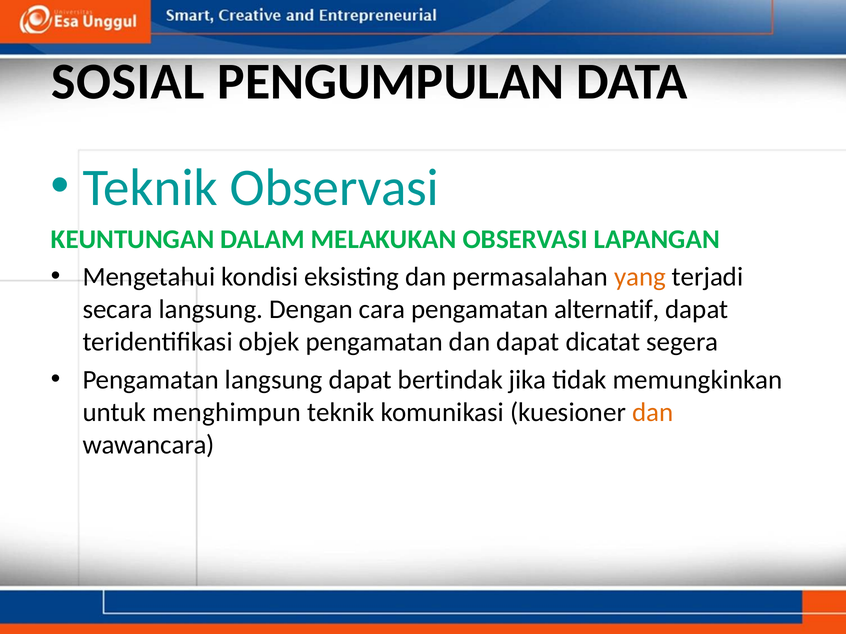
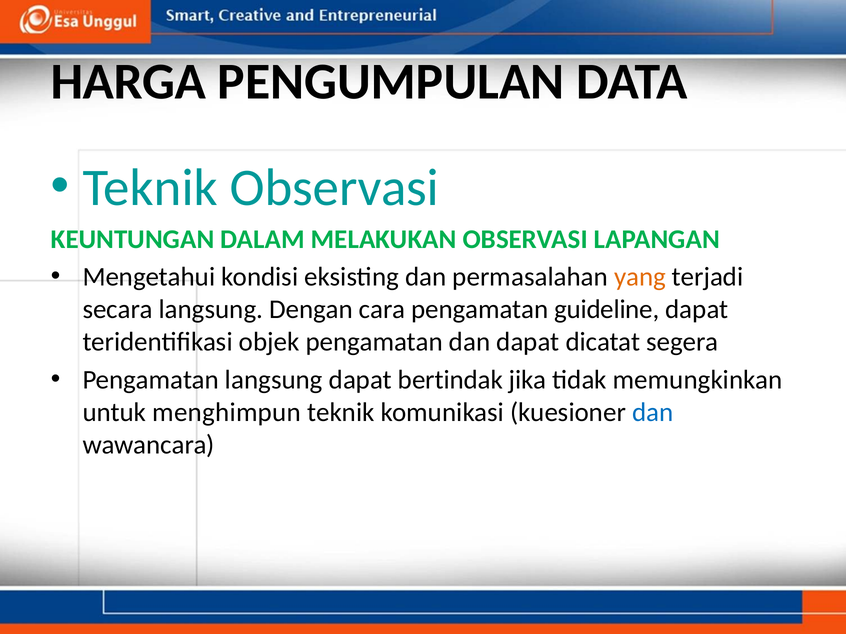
SOSIAL: SOSIAL -> HARGA
alternatif: alternatif -> guideline
dan at (653, 413) colour: orange -> blue
